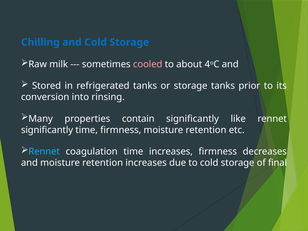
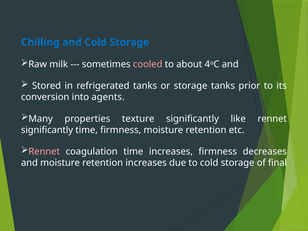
rinsing: rinsing -> agents
contain: contain -> texture
Rennet at (44, 152) colour: light blue -> pink
